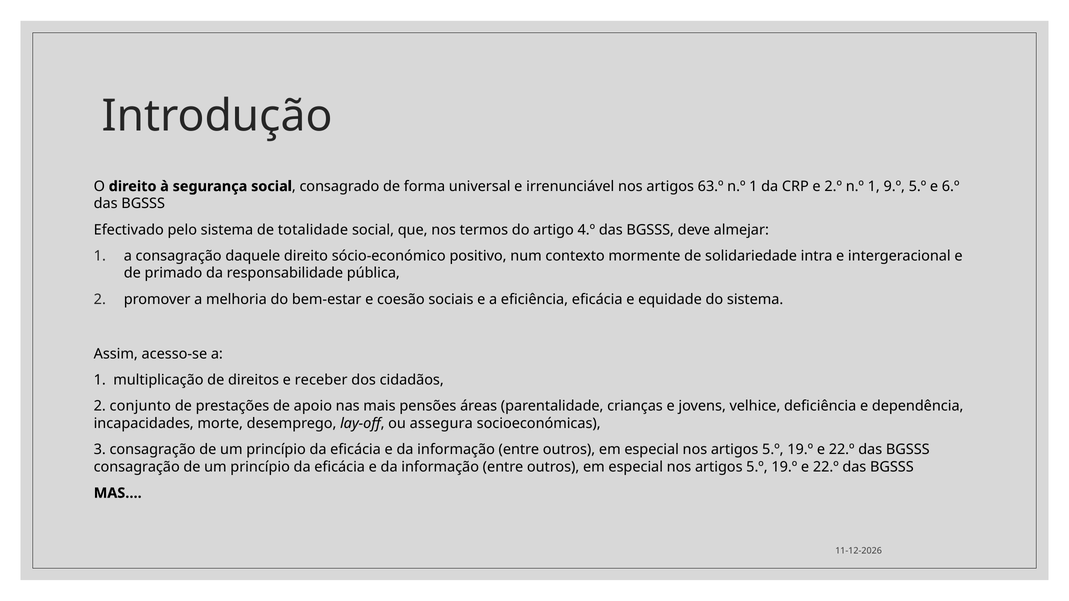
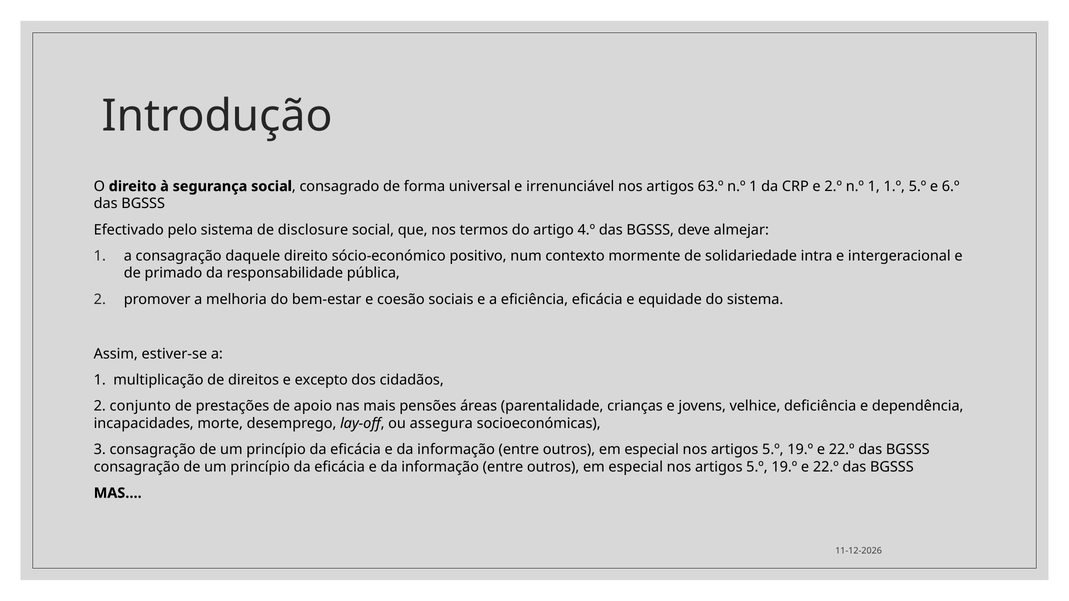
9.º: 9.º -> 1.º
totalidade: totalidade -> disclosure
acesso-se: acesso-se -> estiver-se
receber: receber -> excepto
